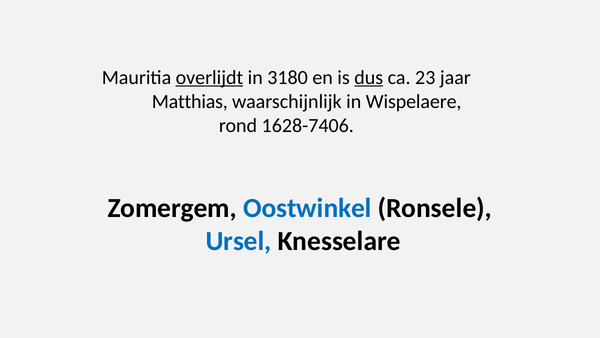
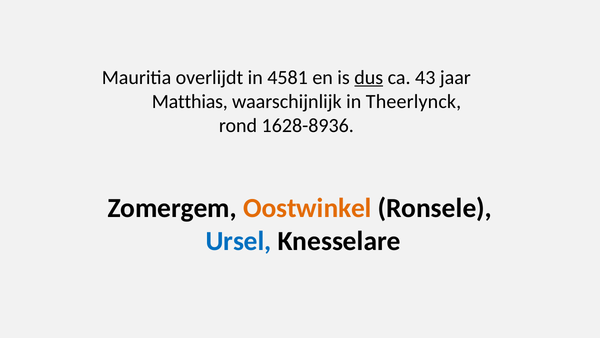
overlijdt underline: present -> none
3180: 3180 -> 4581
23: 23 -> 43
Wispelaere: Wispelaere -> Theerlynck
1628-7406: 1628-7406 -> 1628-8936
Oostwinkel colour: blue -> orange
